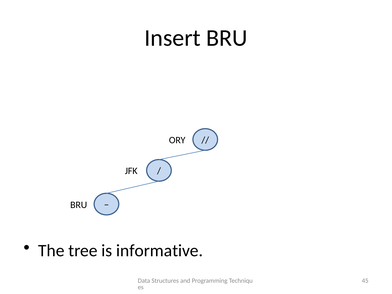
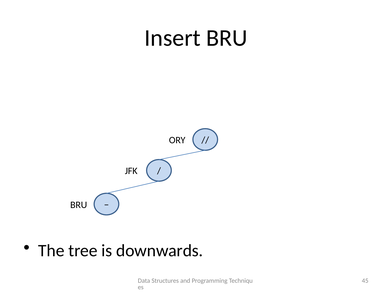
informative: informative -> downwards
